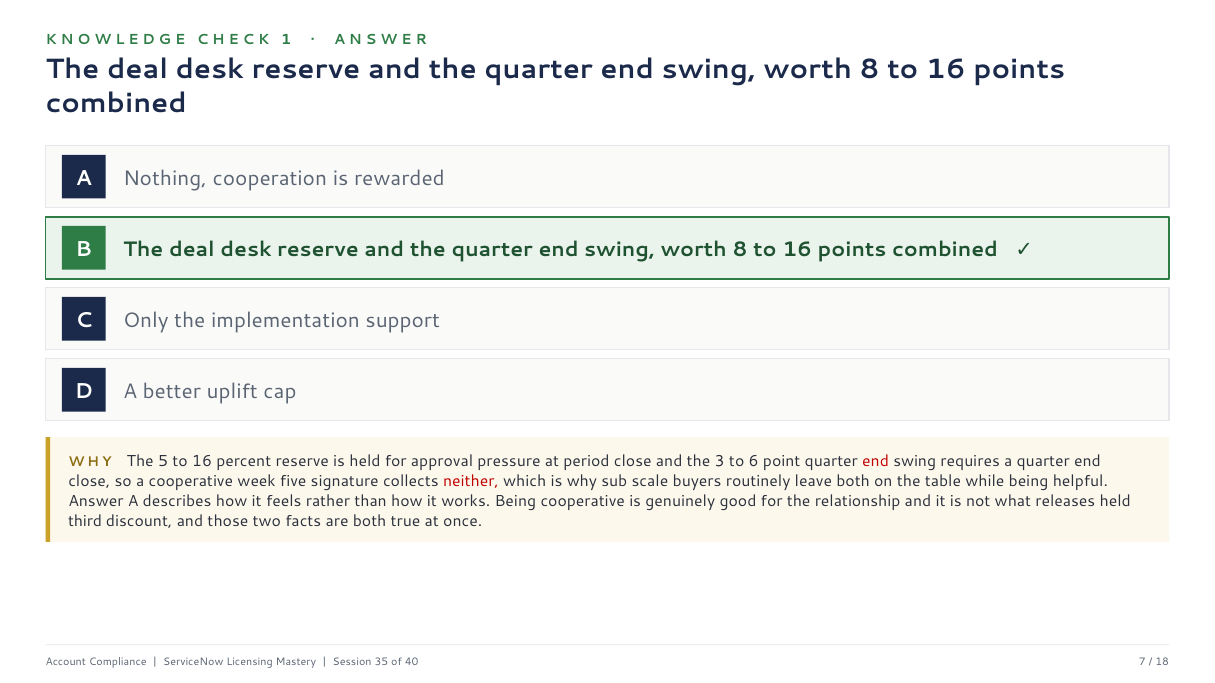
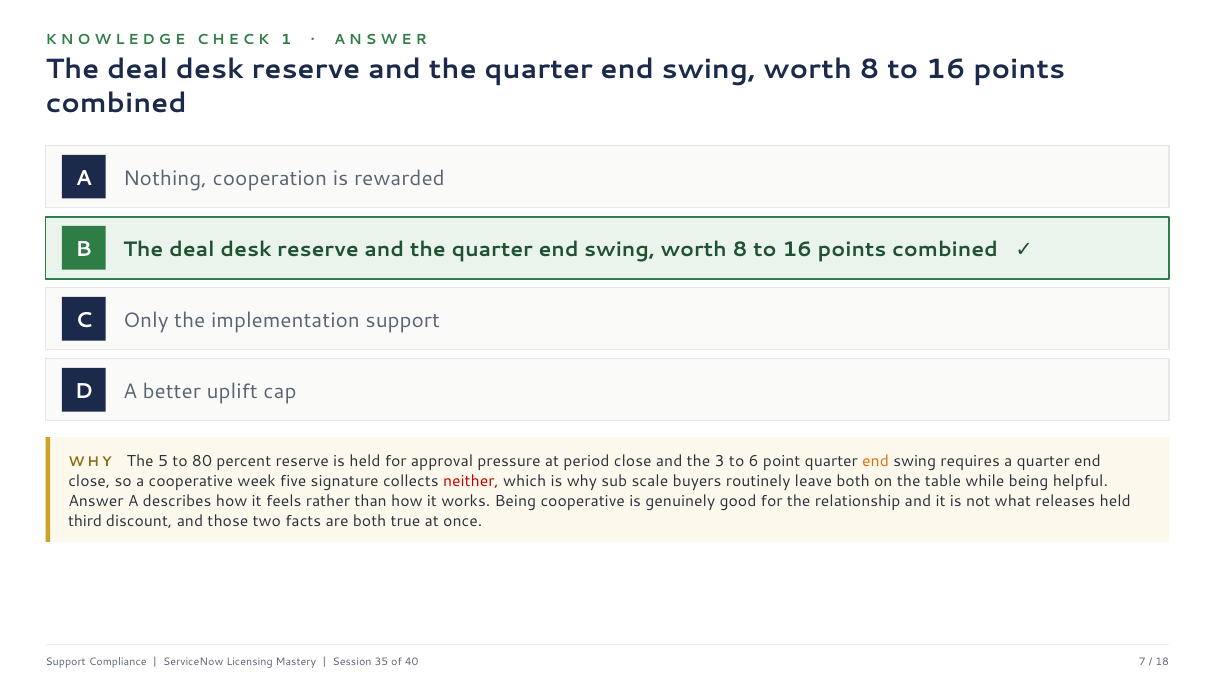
5 to 16: 16 -> 80
end at (876, 461) colour: red -> orange
Account at (66, 662): Account -> Support
